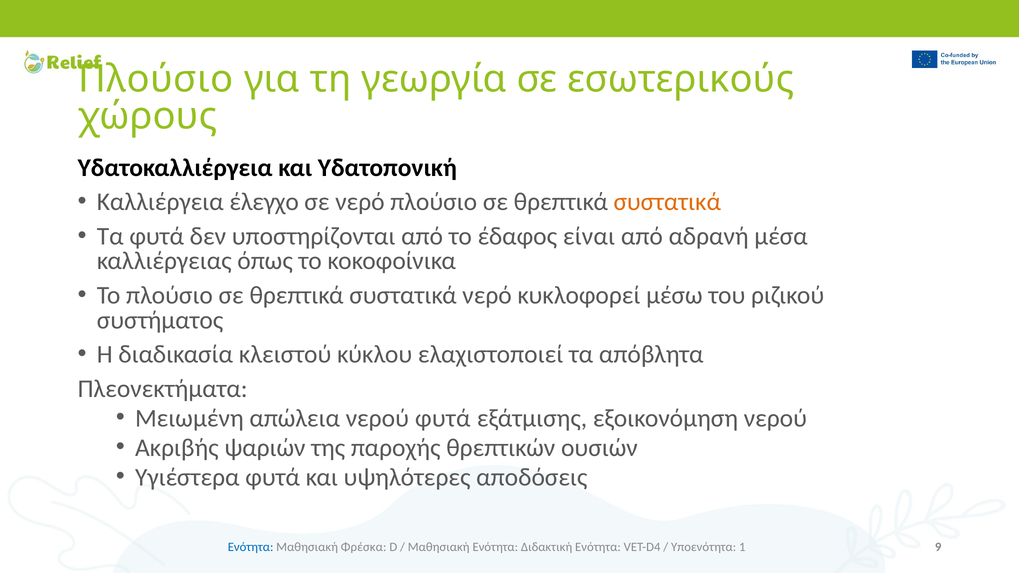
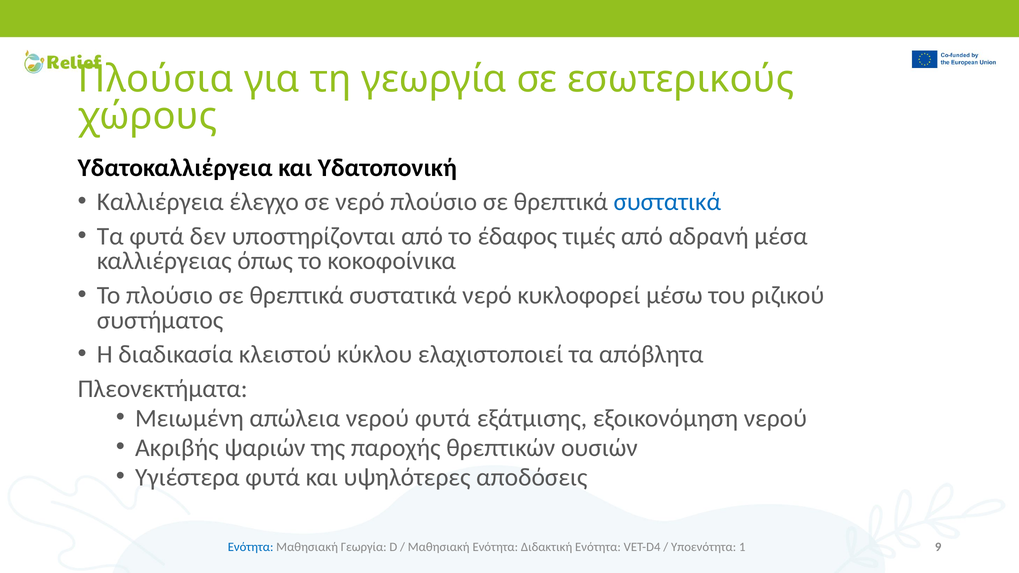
Πλούσιο at (156, 79): Πλούσιο -> Πλούσια
συστατικά at (667, 202) colour: orange -> blue
είναι: είναι -> τιμές
Μαθησιακή Φρέσκα: Φρέσκα -> Γεωργία
